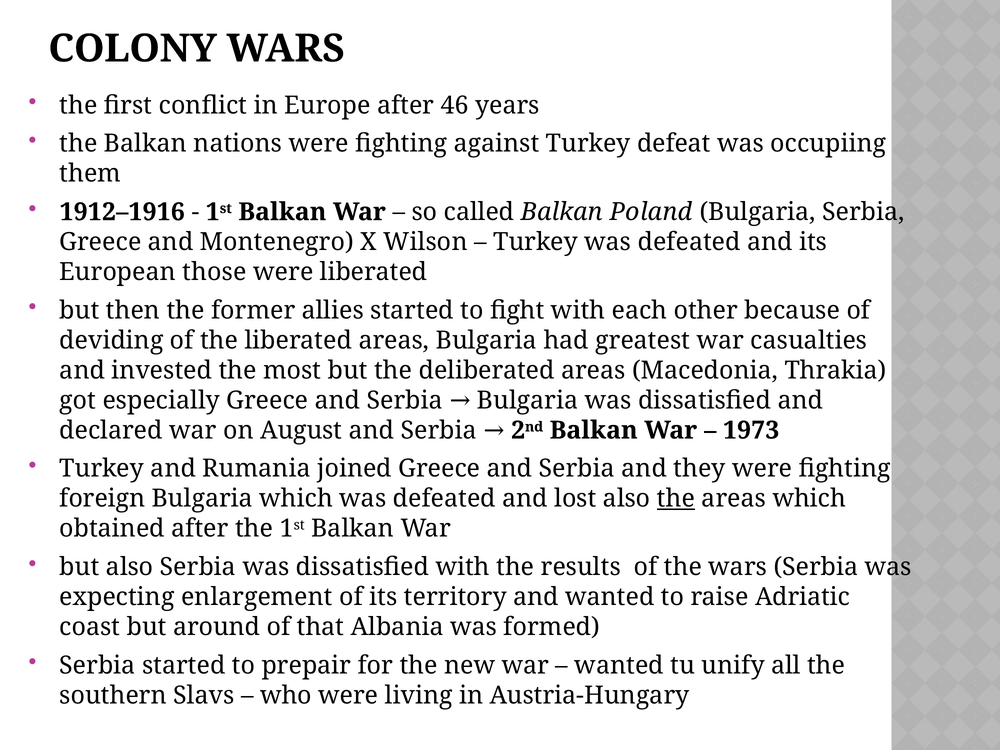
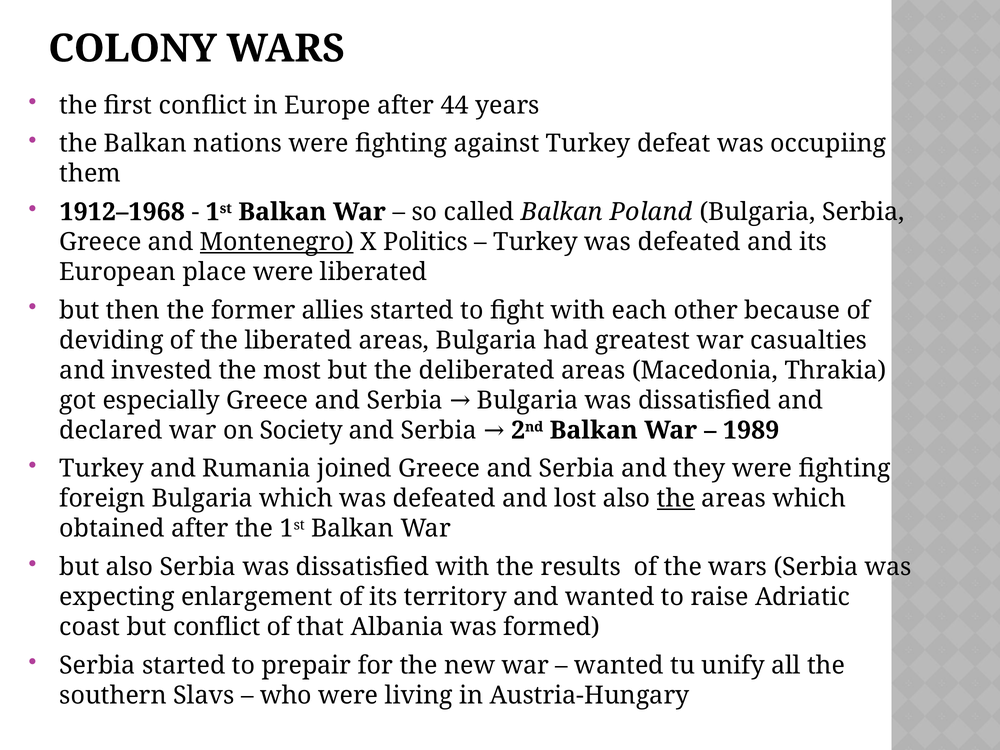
46: 46 -> 44
1912–1916: 1912–1916 -> 1912–1968
Montenegro underline: none -> present
Wilson: Wilson -> Politics
those: those -> place
August: August -> Society
1973: 1973 -> 1989
but around: around -> conflict
